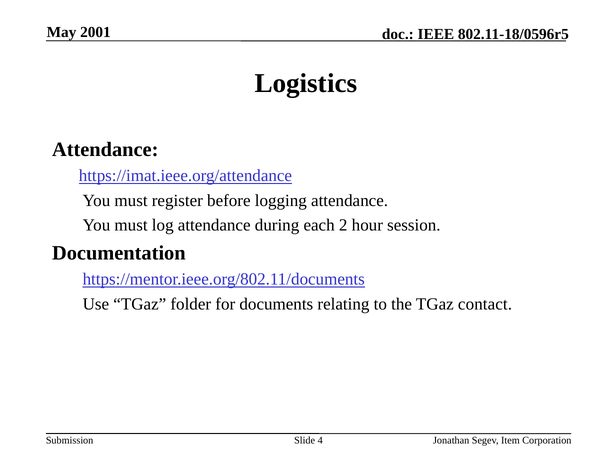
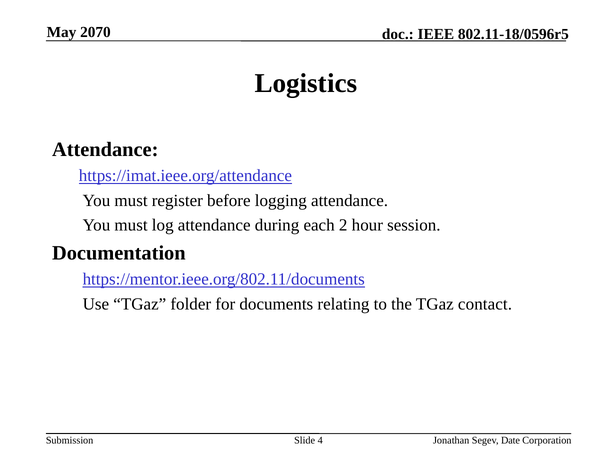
2001: 2001 -> 2070
Item: Item -> Date
